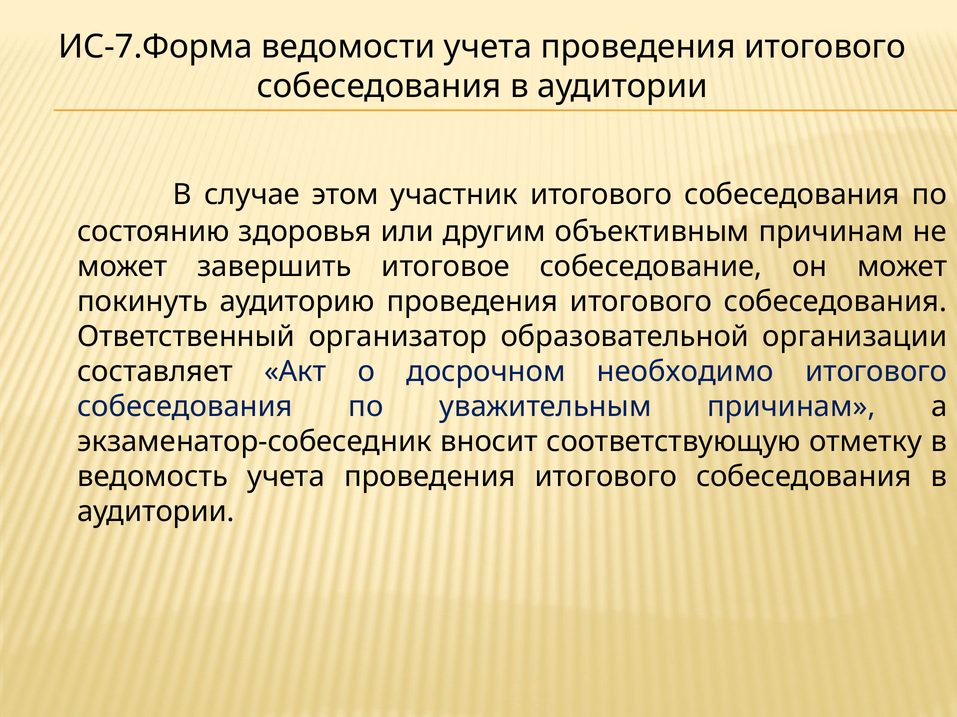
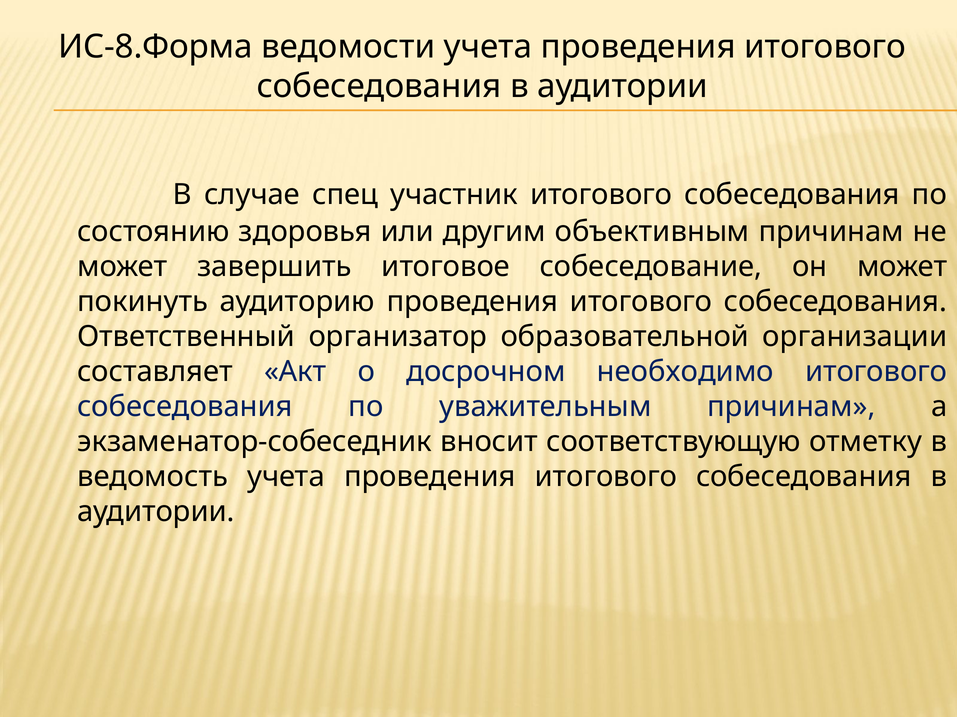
ИС-7.Форма: ИС-7.Форма -> ИС-8.Форма
этом: этом -> спец
